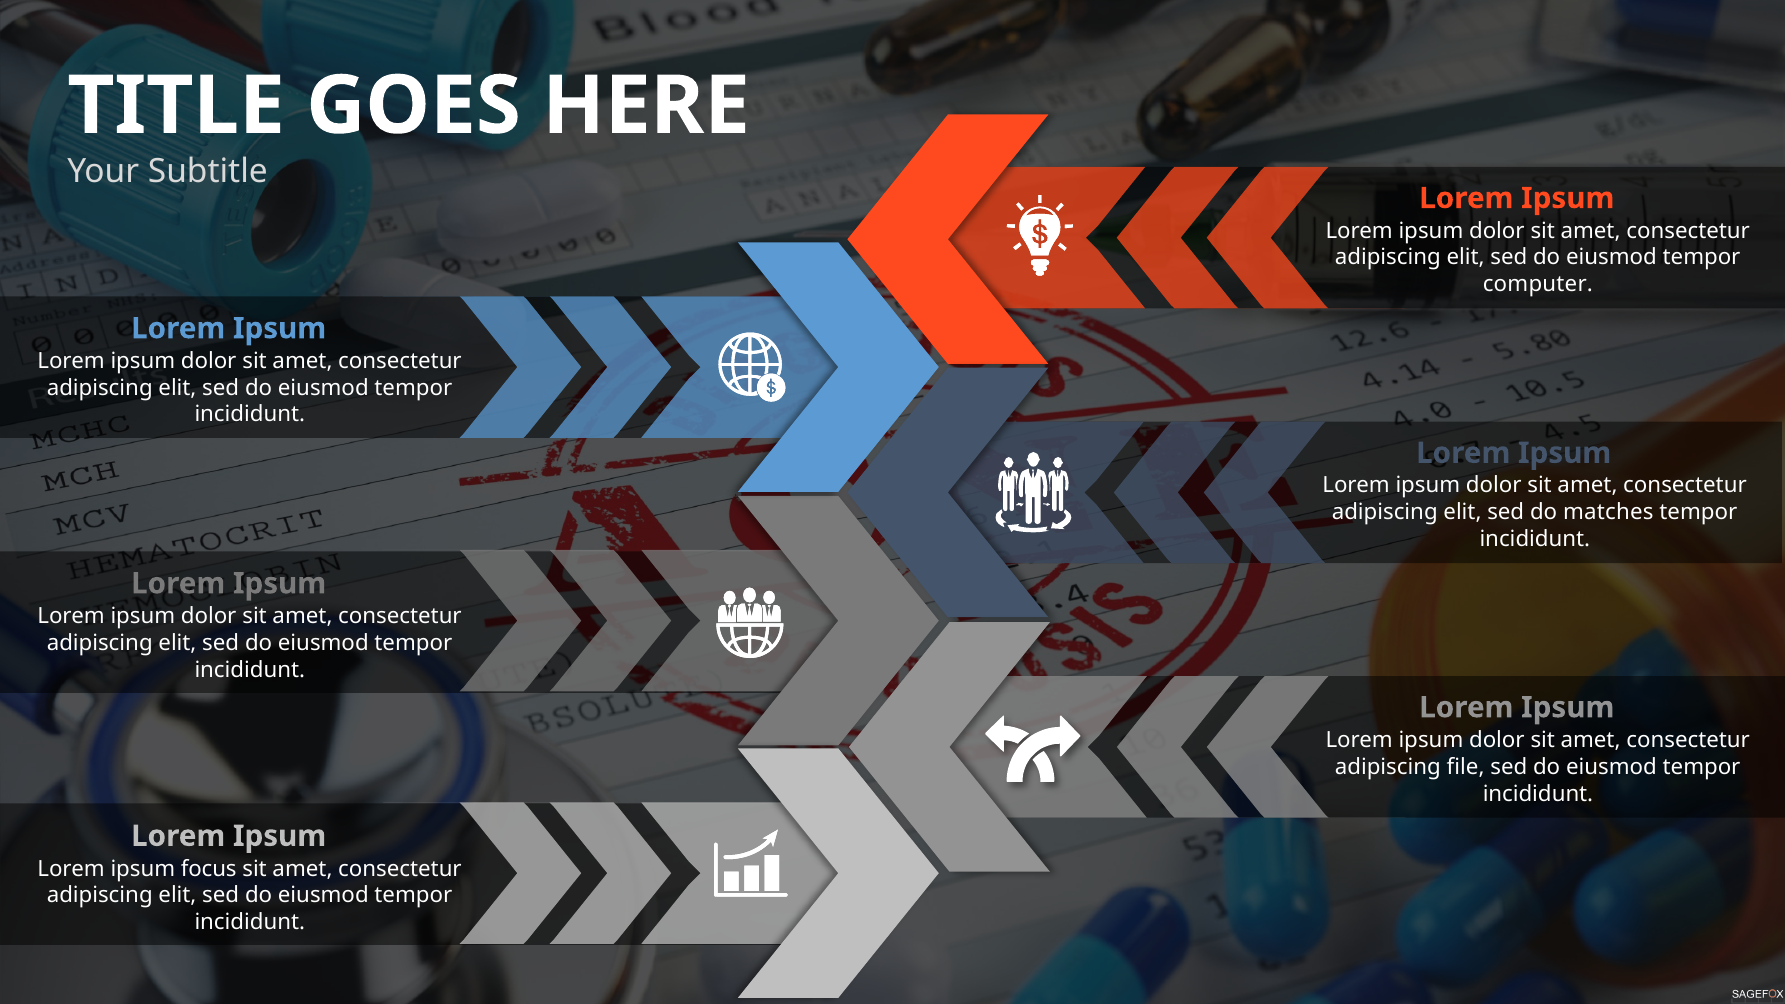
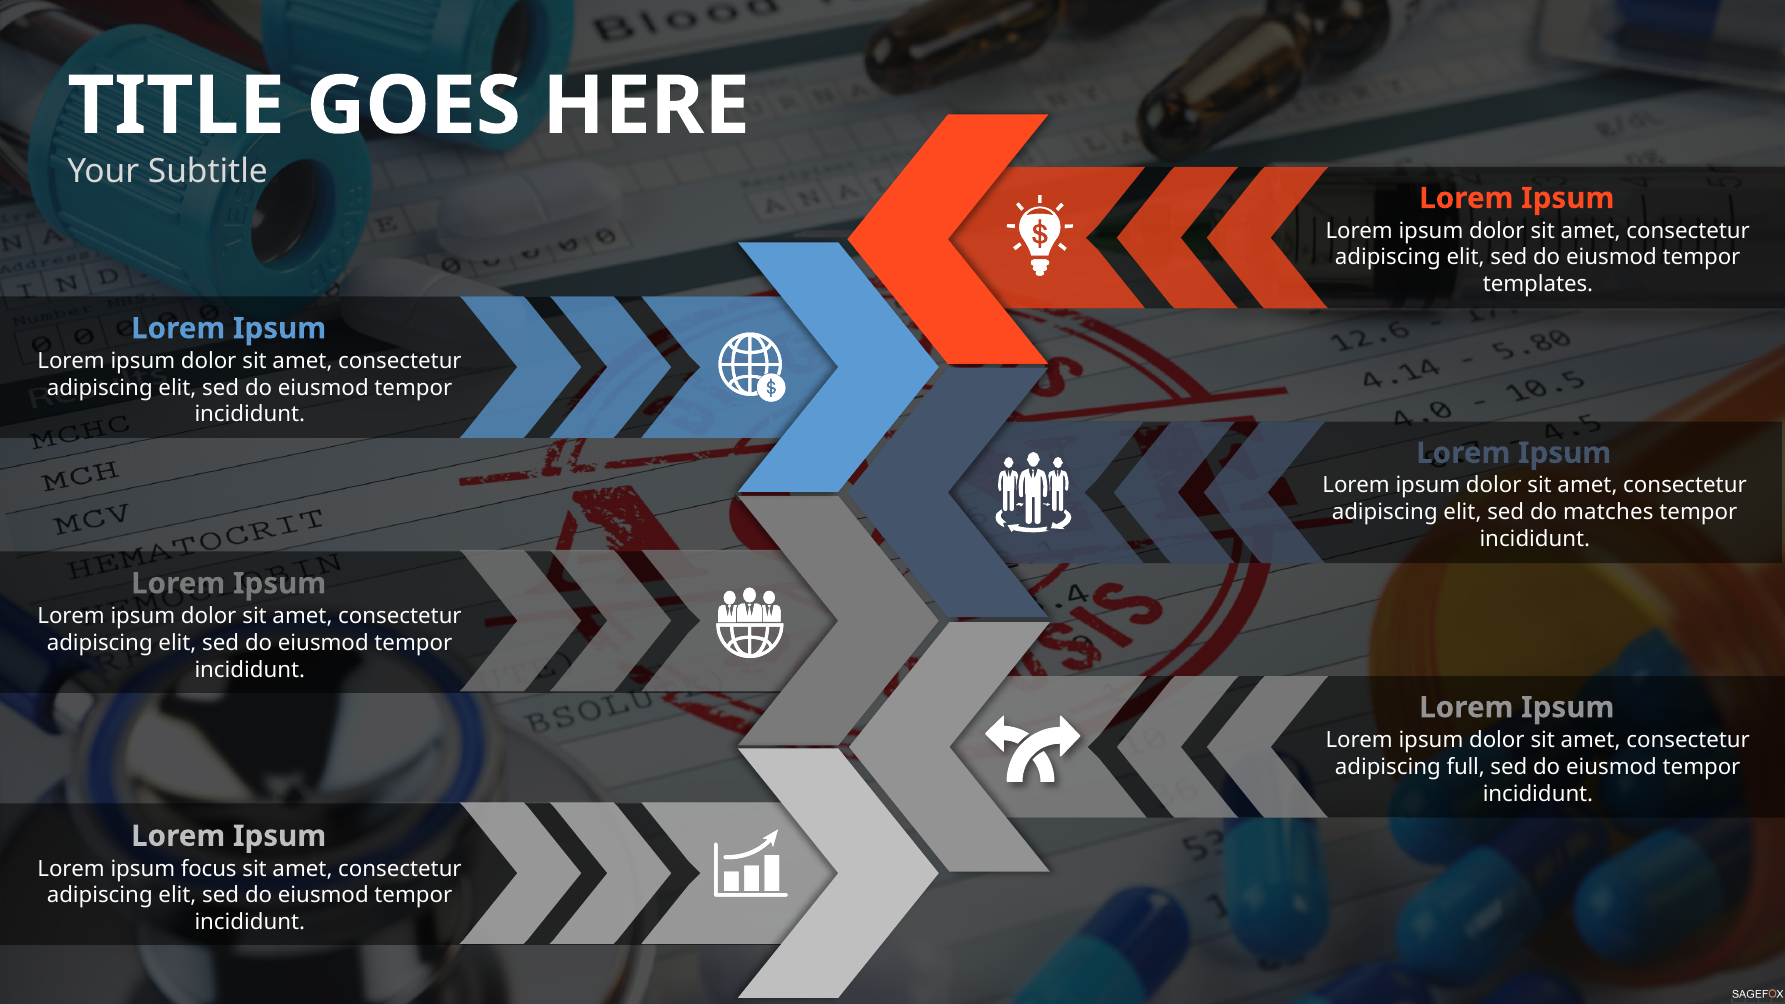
computer: computer -> templates
file: file -> full
